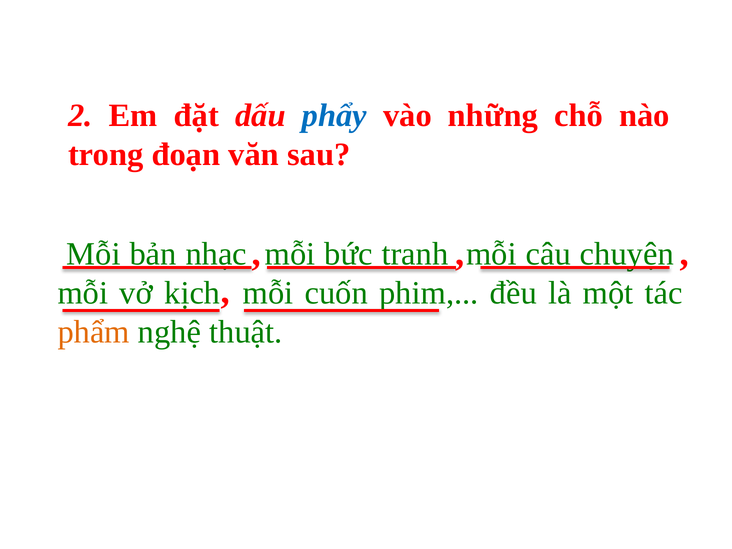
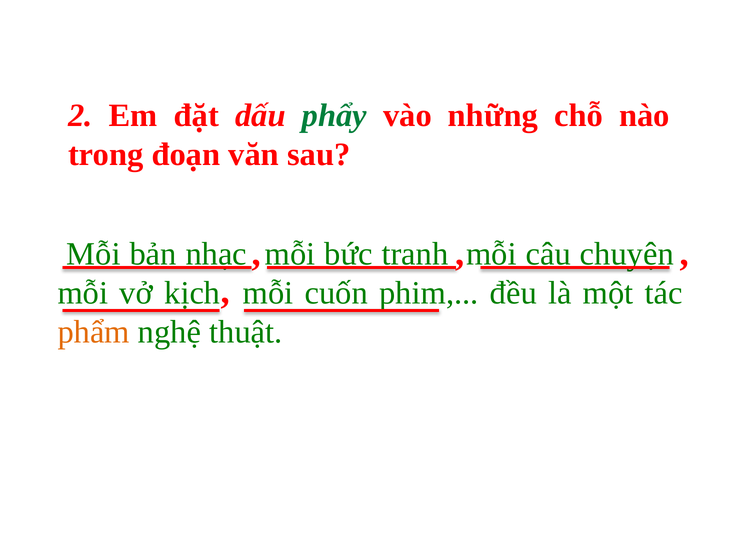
phẩy colour: blue -> green
